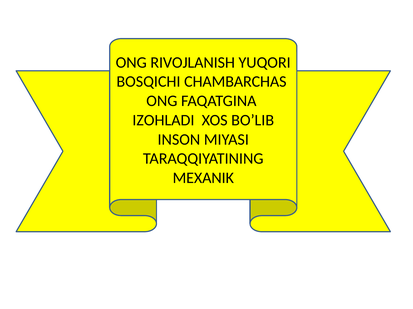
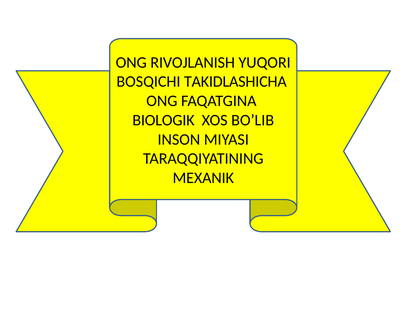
CHAMBARCHAS: CHAMBARCHAS -> TAKIDLASHICHA
IZOHLADI: IZOHLADI -> BIOLOGIK
